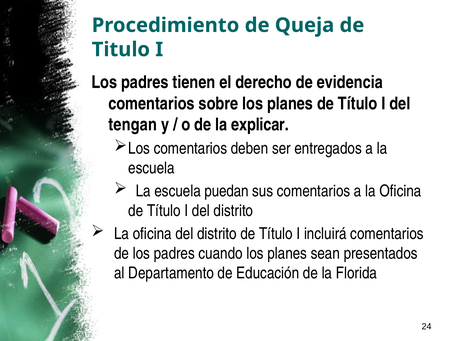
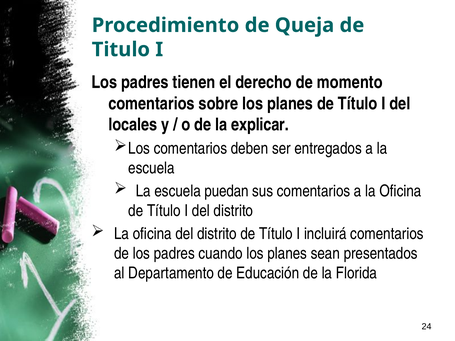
evidencia: evidencia -> momento
tengan: tengan -> locales
